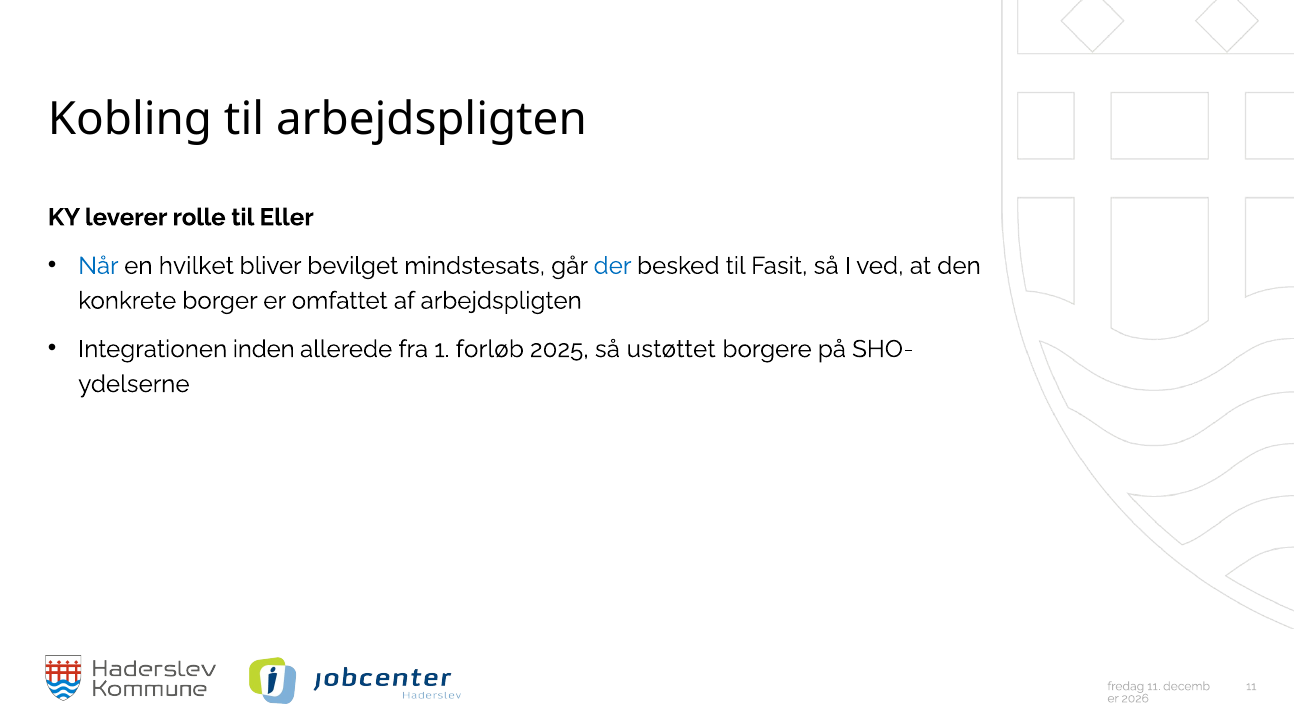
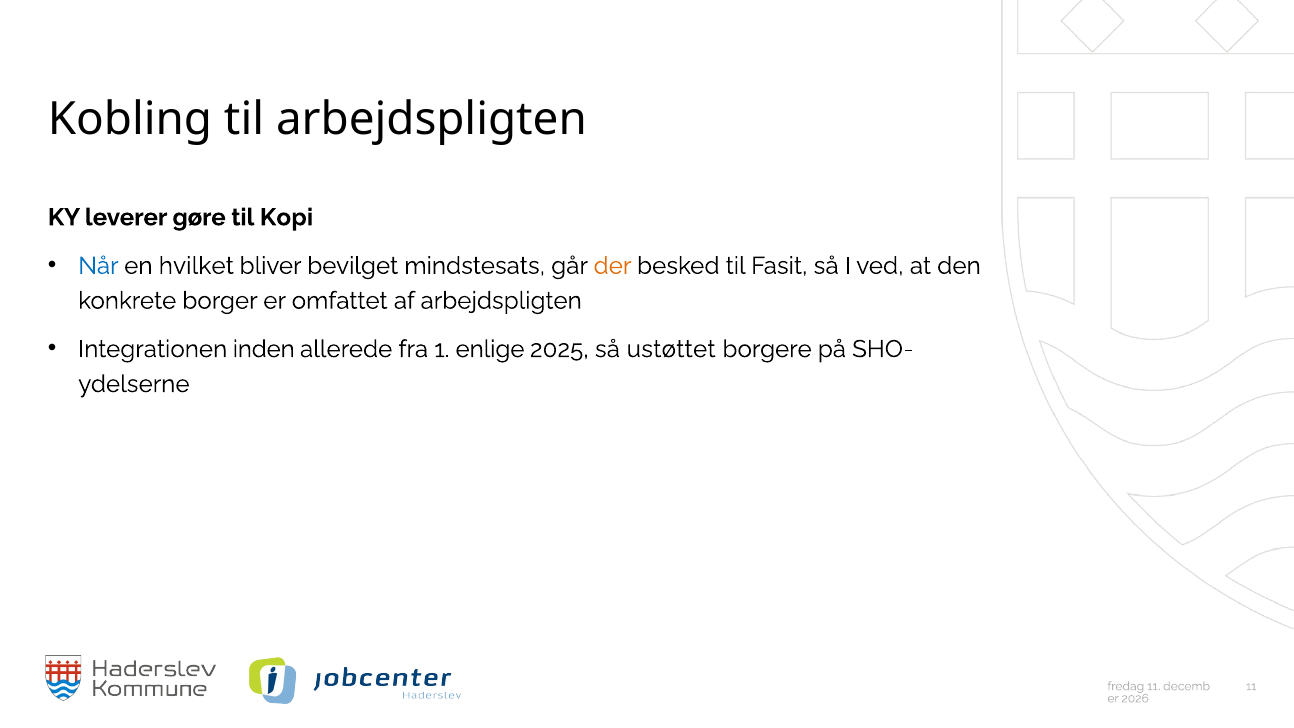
rolle: rolle -> gøre
Eller: Eller -> Kopi
der colour: blue -> orange
forløb: forløb -> enlige
